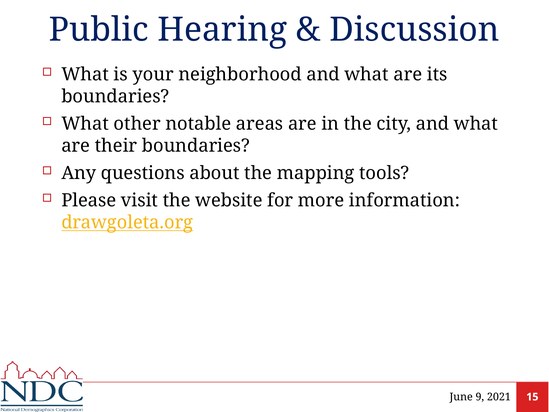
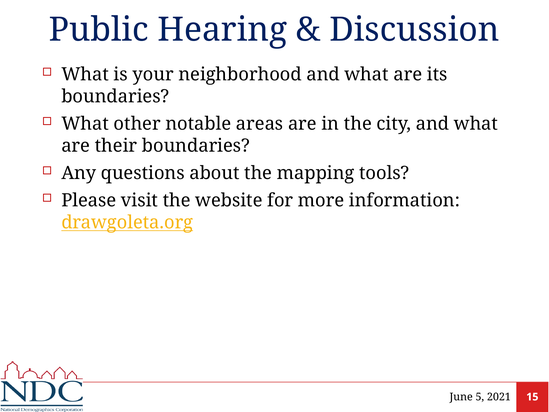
9: 9 -> 5
